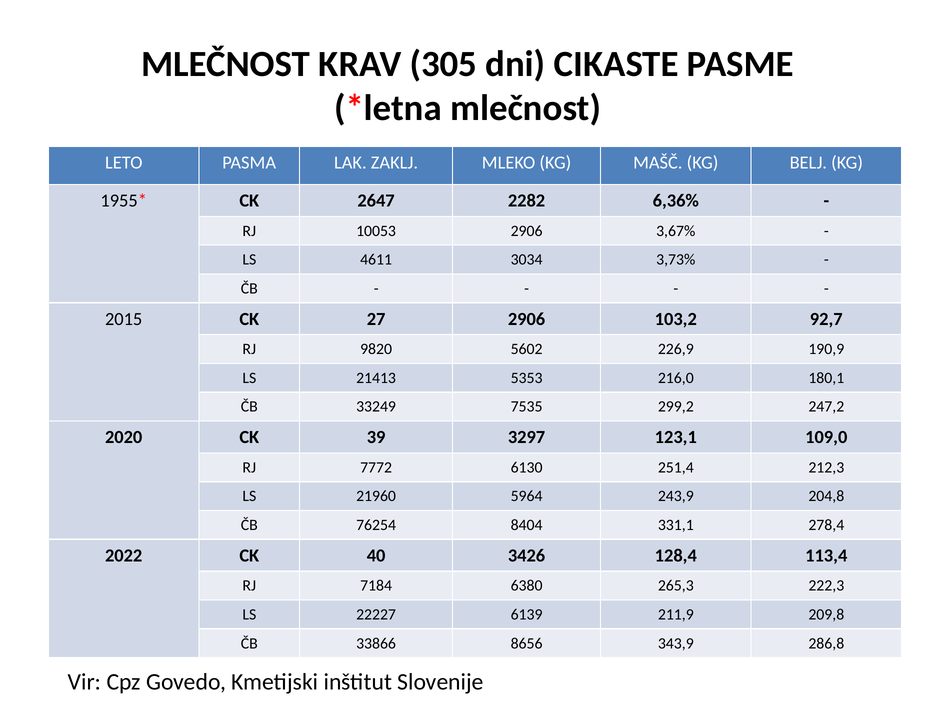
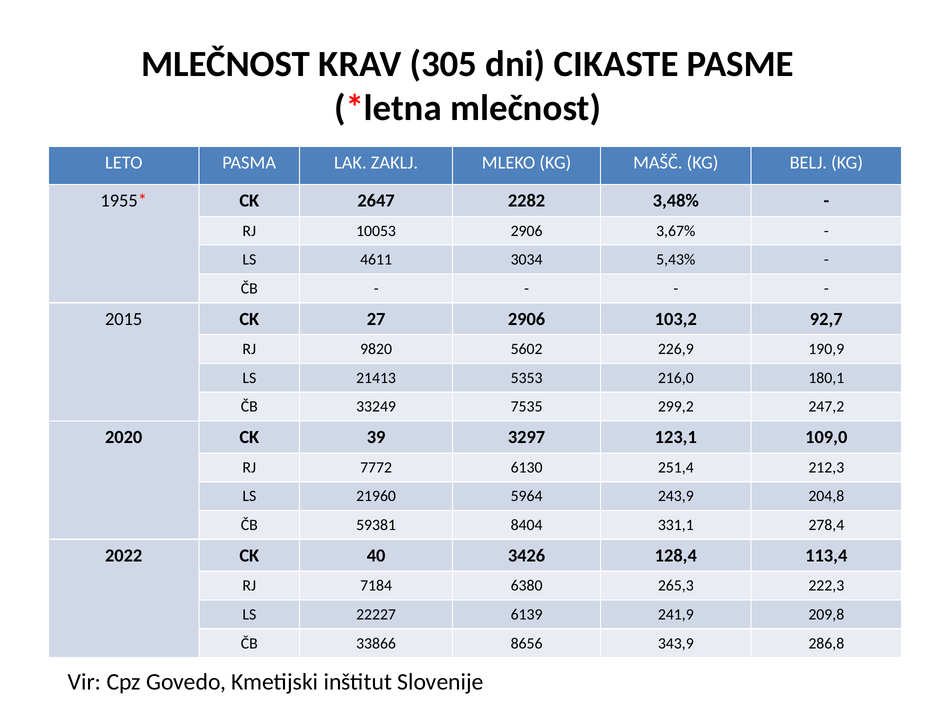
6,36%: 6,36% -> 3,48%
3,73%: 3,73% -> 5,43%
76254: 76254 -> 59381
211,9: 211,9 -> 241,9
